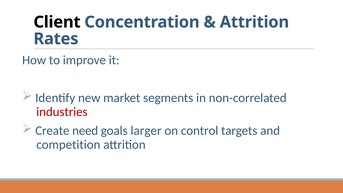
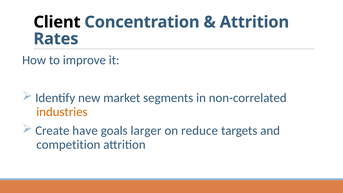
industries colour: red -> orange
need: need -> have
control: control -> reduce
